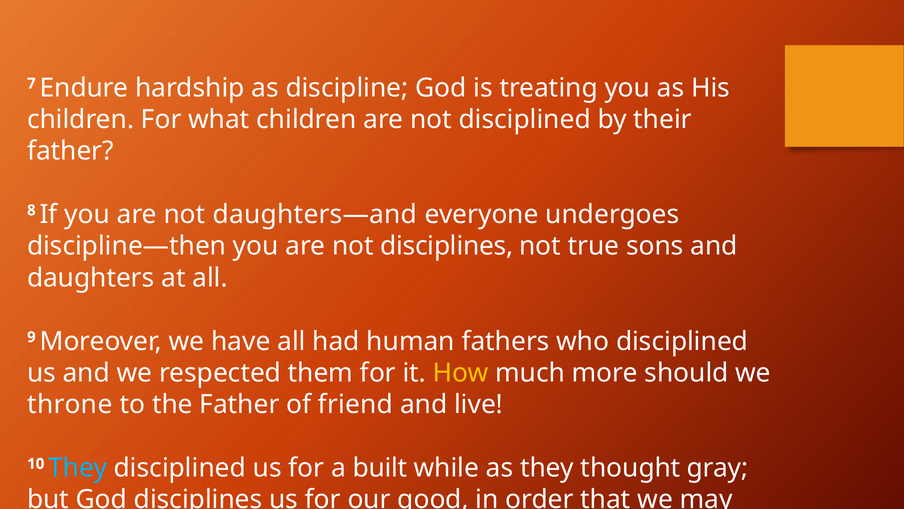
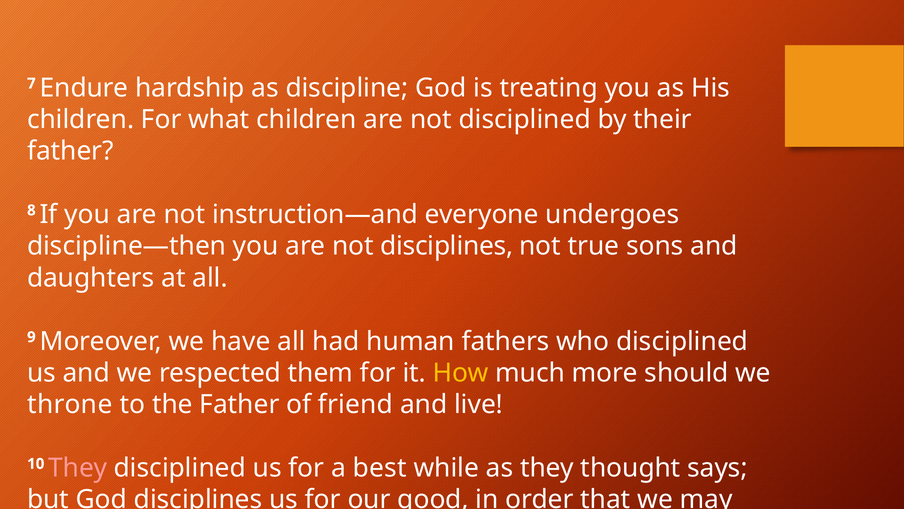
daughters—and: daughters—and -> instruction—and
They at (78, 468) colour: light blue -> pink
built: built -> best
gray: gray -> says
